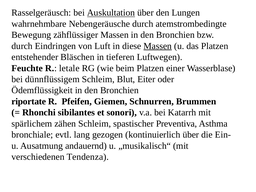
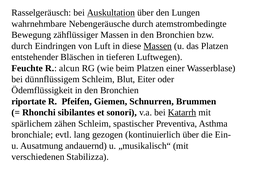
letale: letale -> alcun
Katarrh underline: none -> present
Tendenza: Tendenza -> Stabilizza
